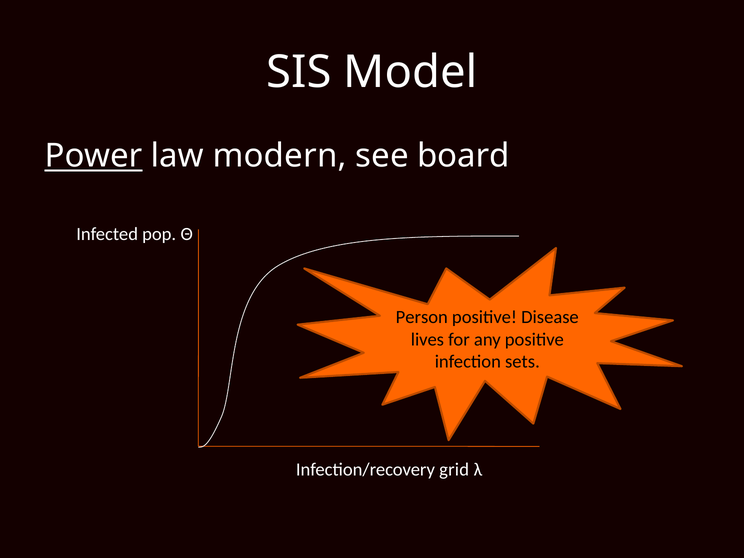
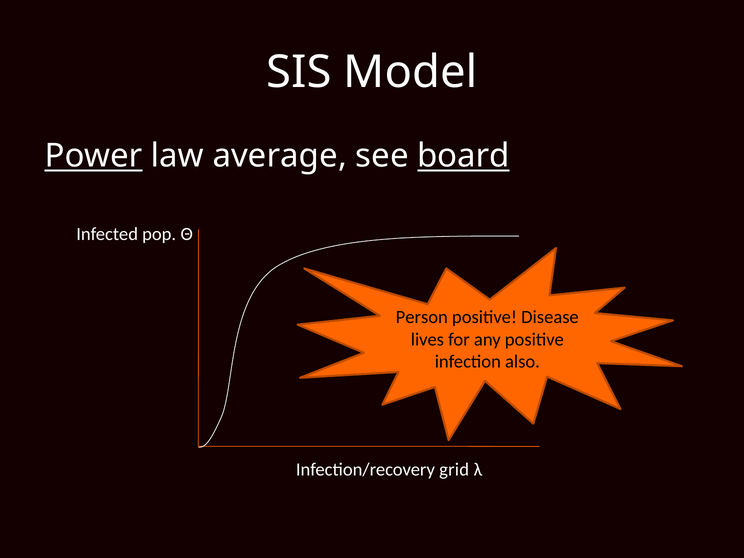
modern: modern -> average
board underline: none -> present
sets: sets -> also
